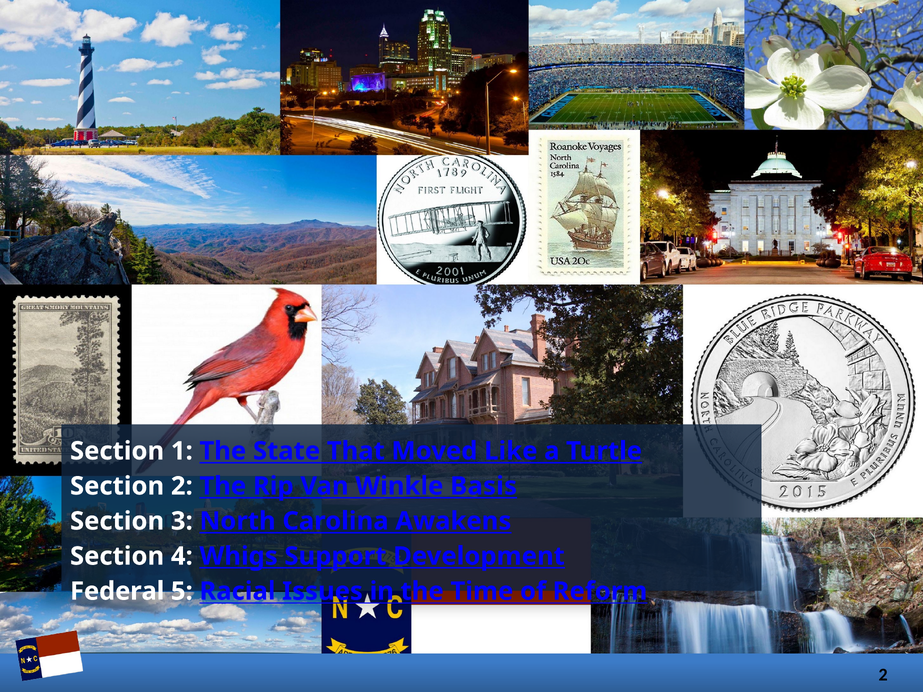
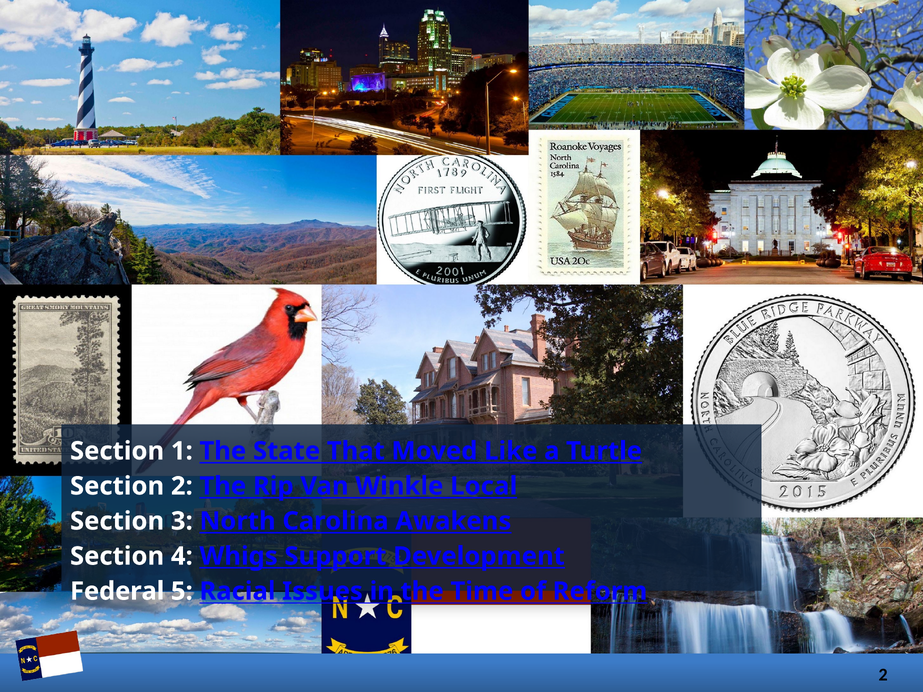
Basis: Basis -> Local
